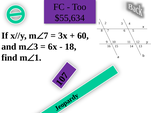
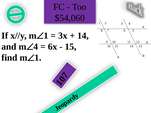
$55,634: $55,634 -> $54,060
7 at (46, 36): 7 -> 1
60 at (83, 36): 60 -> 14
3 at (36, 47): 3 -> 4
18 at (71, 47): 18 -> 15
